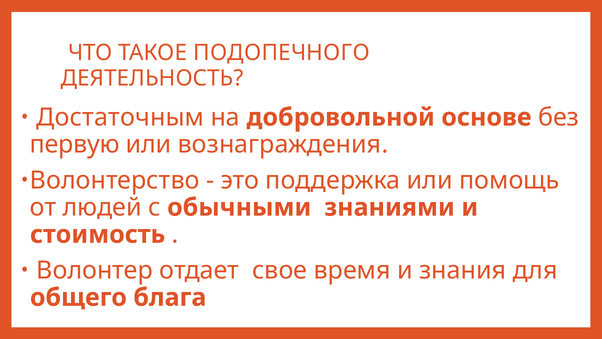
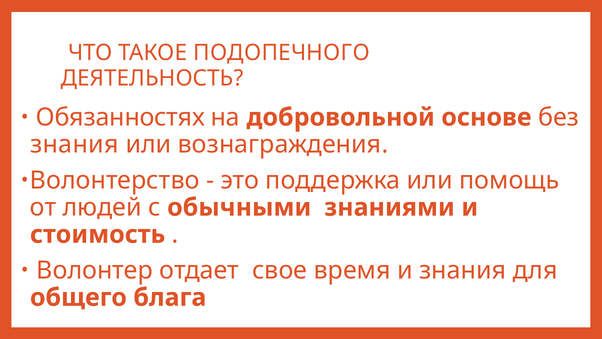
Достаточным: Достаточным -> Обязанностях
первую at (75, 144): первую -> знания
